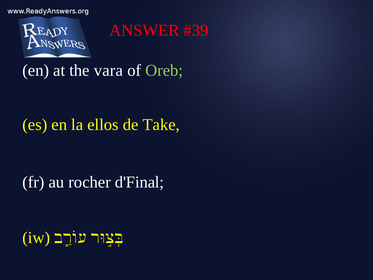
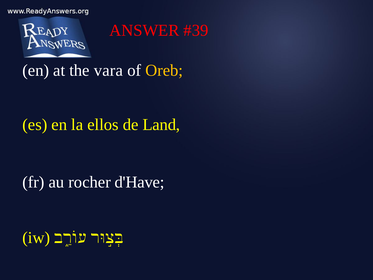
Oreb colour: light green -> yellow
Take: Take -> Land
d'Final: d'Final -> d'Have
